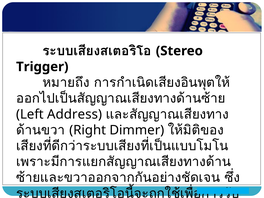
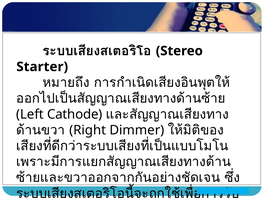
Trigger: Trigger -> Starter
Address: Address -> Cathode
